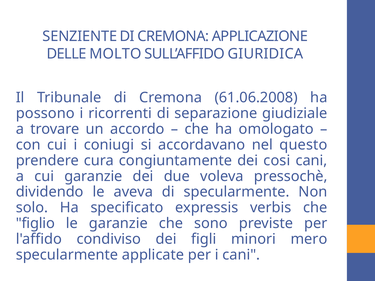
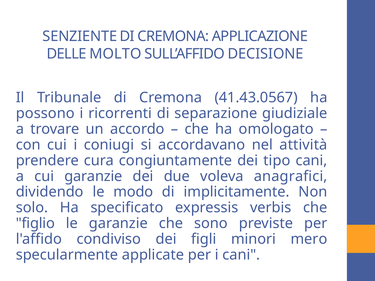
GIURIDICA: GIURIDICA -> DECISIONE
61.06.2008: 61.06.2008 -> 41.43.0567
questo: questo -> attività
cosi: cosi -> tipo
pressochè: pressochè -> anagrafici
aveva: aveva -> modo
di specularmente: specularmente -> implicitamente
